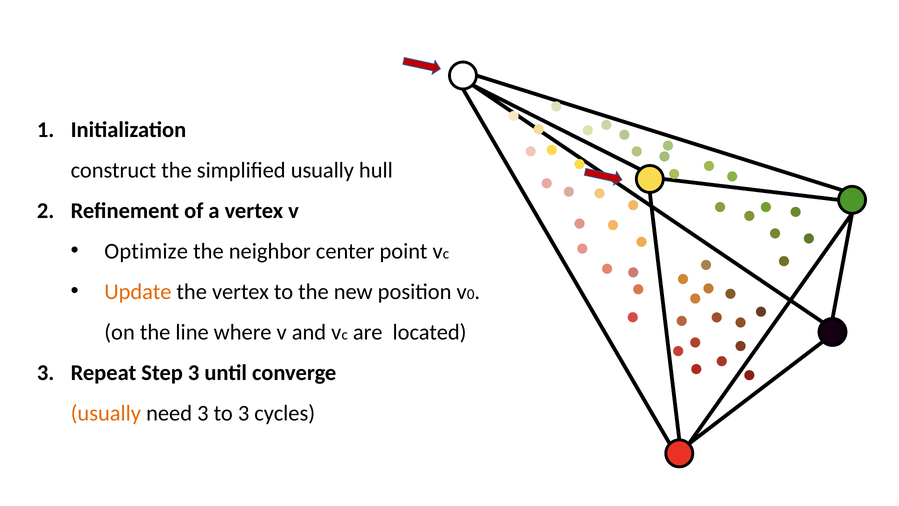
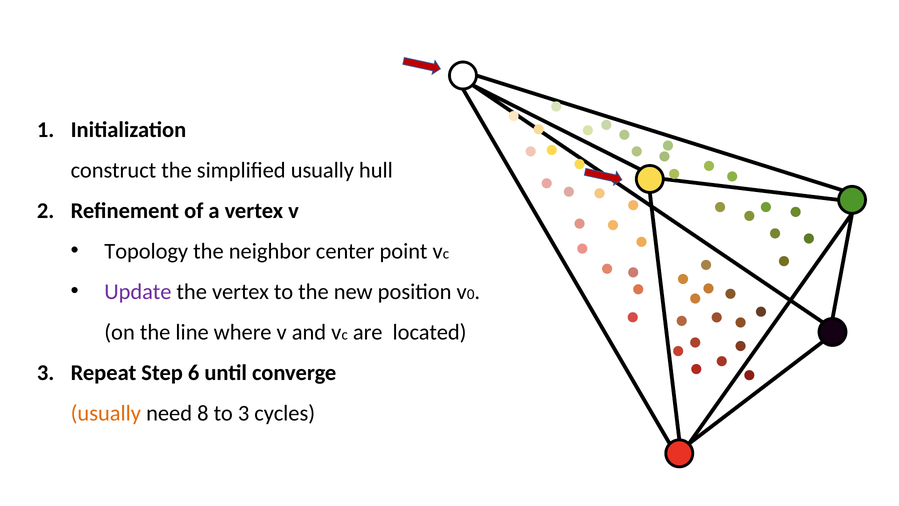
Optimize: Optimize -> Topology
Update colour: orange -> purple
Step 3: 3 -> 6
need 3: 3 -> 8
